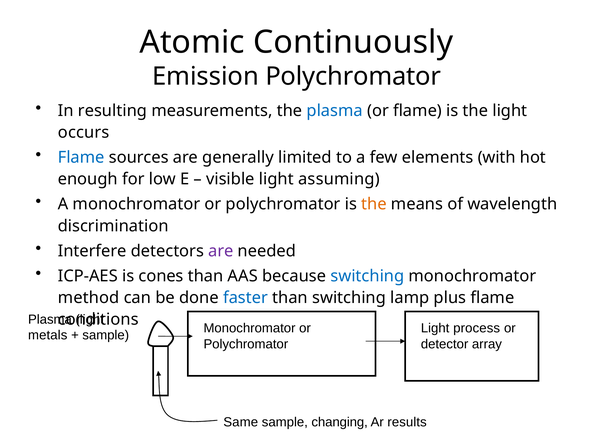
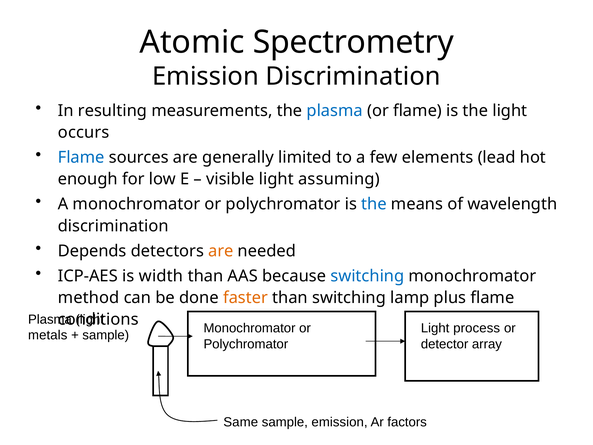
Continuously: Continuously -> Spectrometry
Emission Polychromator: Polychromator -> Discrimination
with: with -> lead
the at (374, 204) colour: orange -> blue
Interfere: Interfere -> Depends
are at (221, 251) colour: purple -> orange
cones: cones -> width
faster colour: blue -> orange
sample changing: changing -> emission
results: results -> factors
